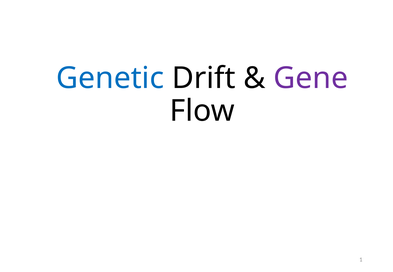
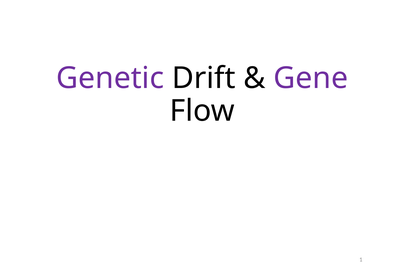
Genetic colour: blue -> purple
